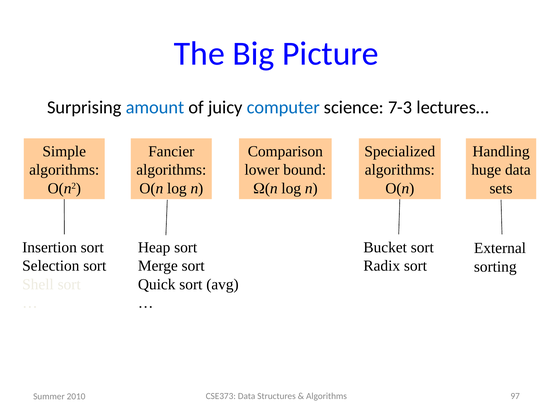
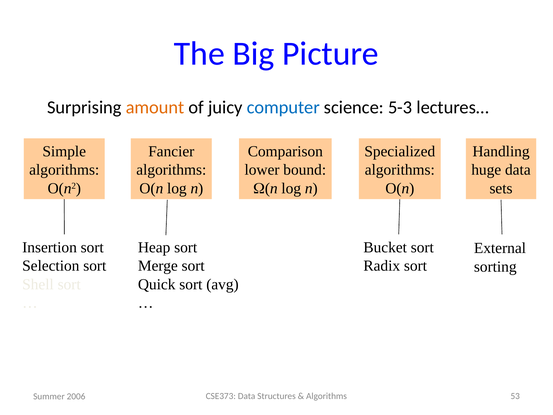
amount colour: blue -> orange
7-3: 7-3 -> 5-3
97: 97 -> 53
2010: 2010 -> 2006
